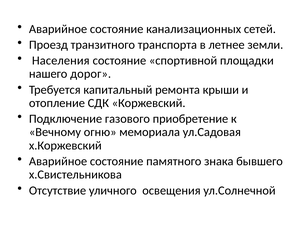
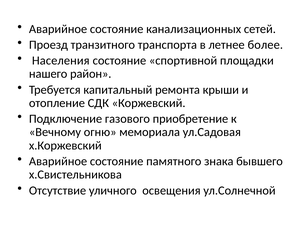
земли: земли -> более
дорог: дорог -> район
